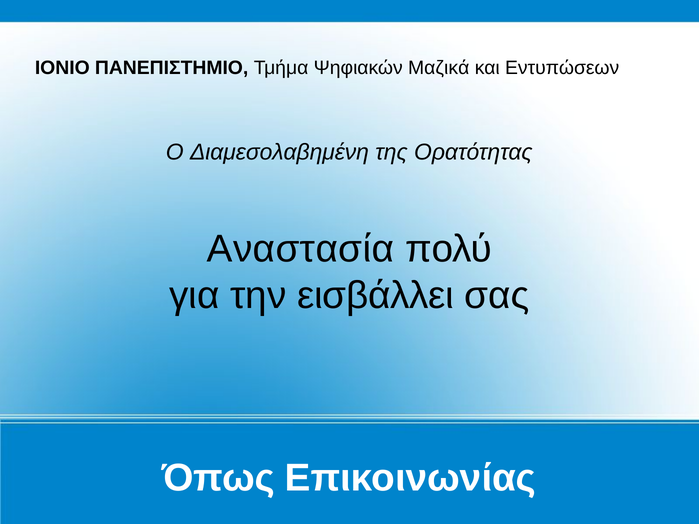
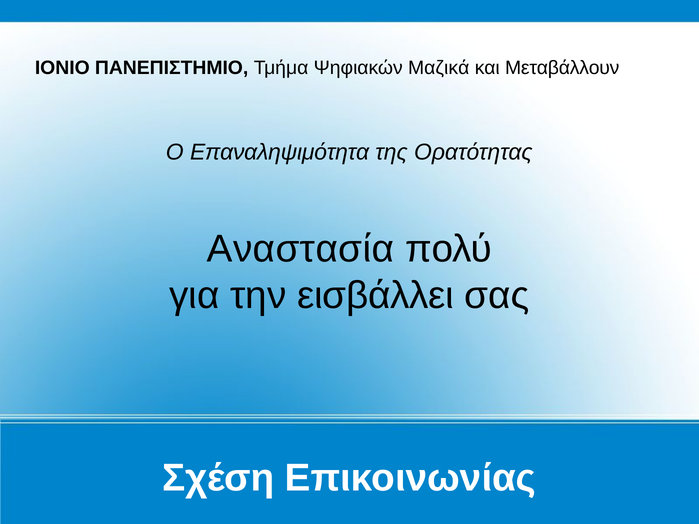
Εντυπώσεων: Εντυπώσεων -> Μεταβάλλουν
Διαμεσολαβημένη: Διαμεσολαβημένη -> Επαναληψιμότητα
Όπως: Όπως -> Σχέση
